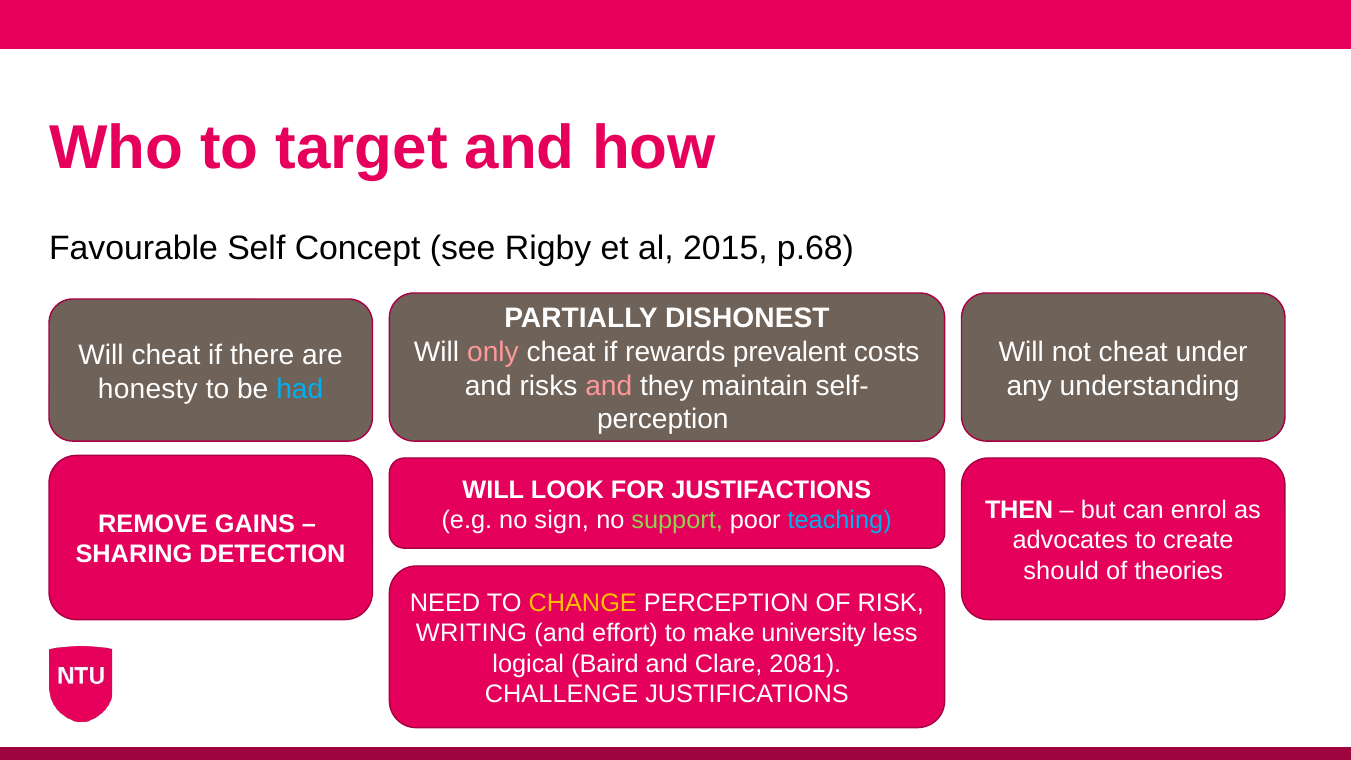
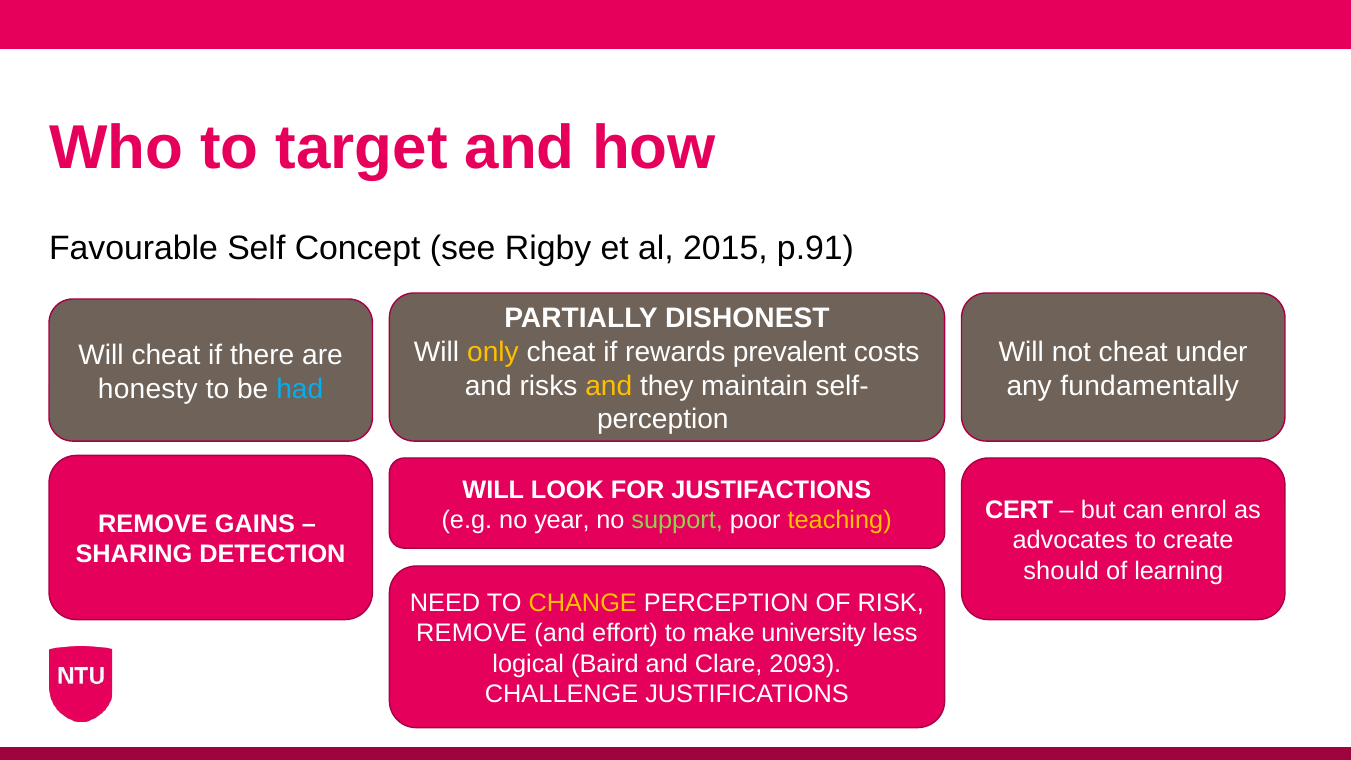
p.68: p.68 -> p.91
only colour: pink -> yellow
and at (609, 386) colour: pink -> yellow
understanding: understanding -> fundamentally
THEN: THEN -> CERT
sign: sign -> year
teaching colour: light blue -> yellow
theories: theories -> learning
WRITING at (472, 633): WRITING -> REMOVE
2081: 2081 -> 2093
